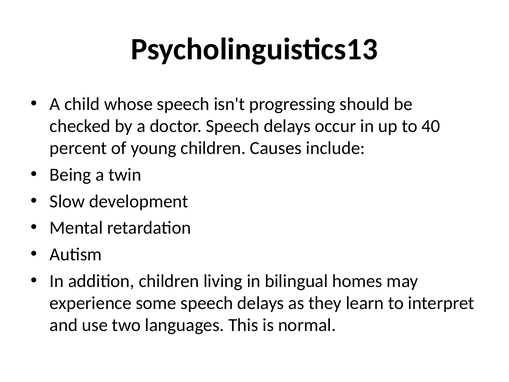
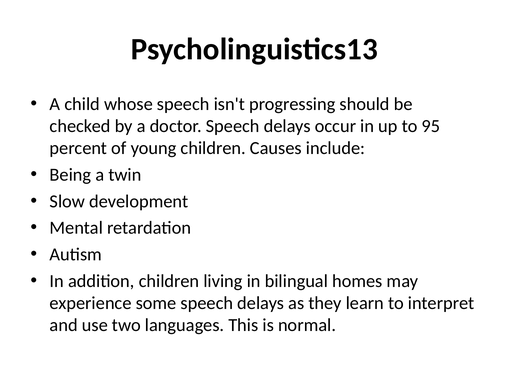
40: 40 -> 95
